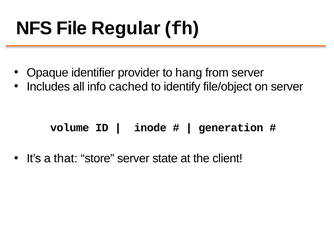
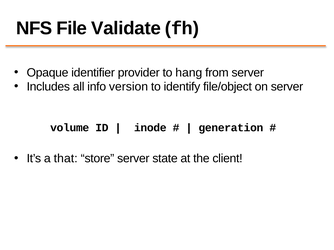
Regular: Regular -> Validate
cached: cached -> version
